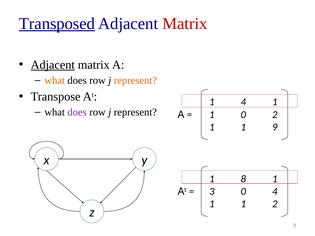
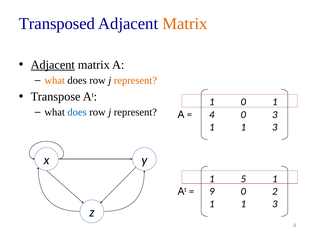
Transposed underline: present -> none
Matrix at (185, 24) colour: red -> orange
1 4: 4 -> 0
does at (77, 112) colour: purple -> blue
1 at (212, 115): 1 -> 4
0 2: 2 -> 3
9 at (275, 127): 9 -> 3
1 8: 8 -> 5
3: 3 -> 9
0 4: 4 -> 2
2 at (275, 204): 2 -> 3
